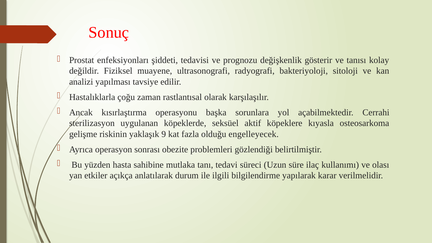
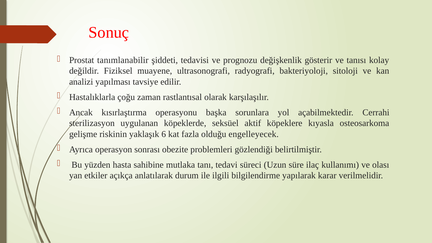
enfeksiyonları: enfeksiyonları -> tanımlanabilir
9: 9 -> 6
